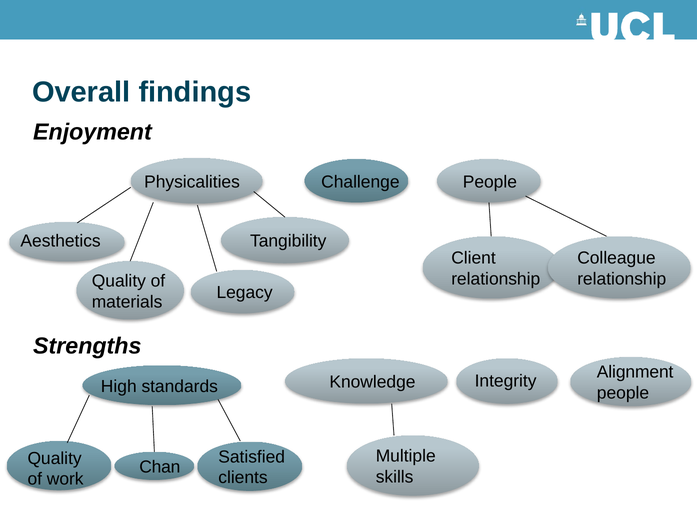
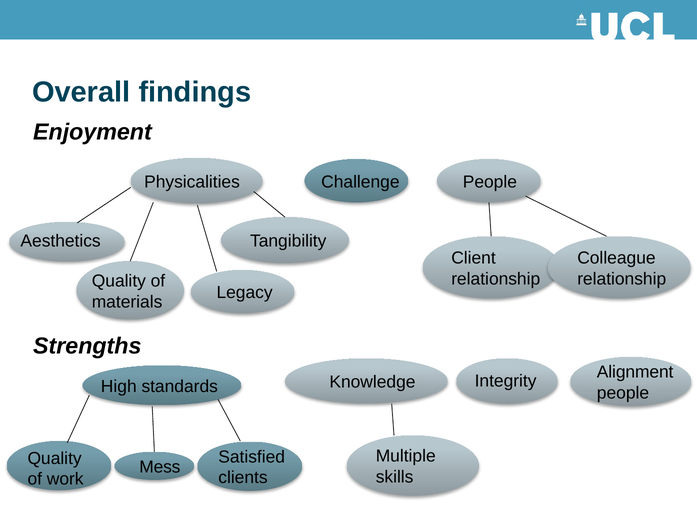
Chan: Chan -> Mess
